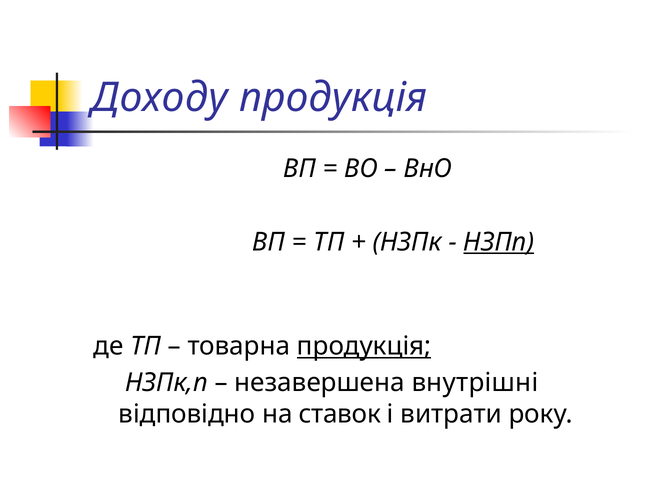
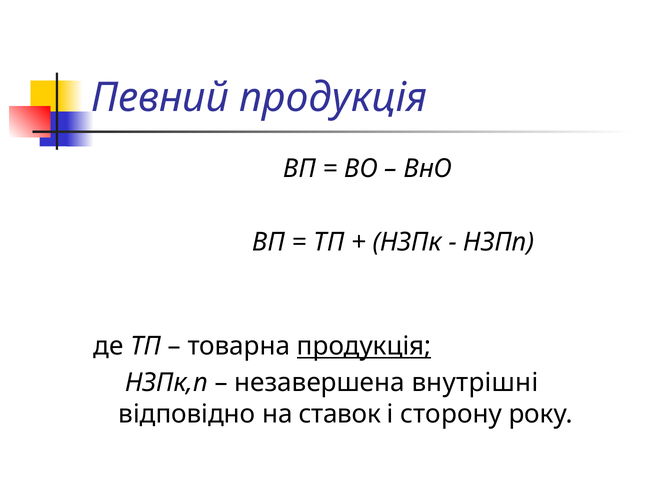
Доходу: Доходу -> Певний
НЗПп underline: present -> none
витрати: витрати -> сторону
